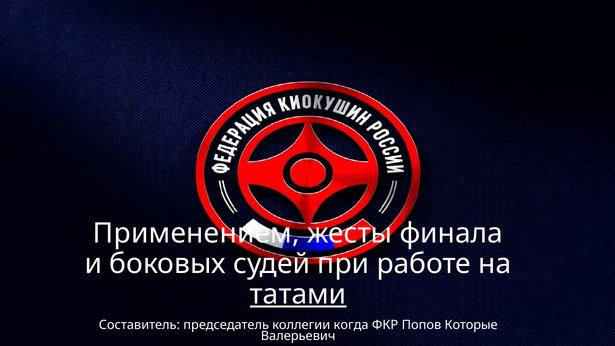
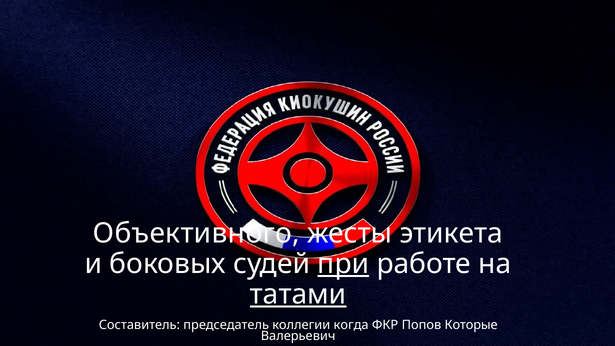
Применением: Применением -> Объективного
финала: финала -> этикета
при underline: none -> present
